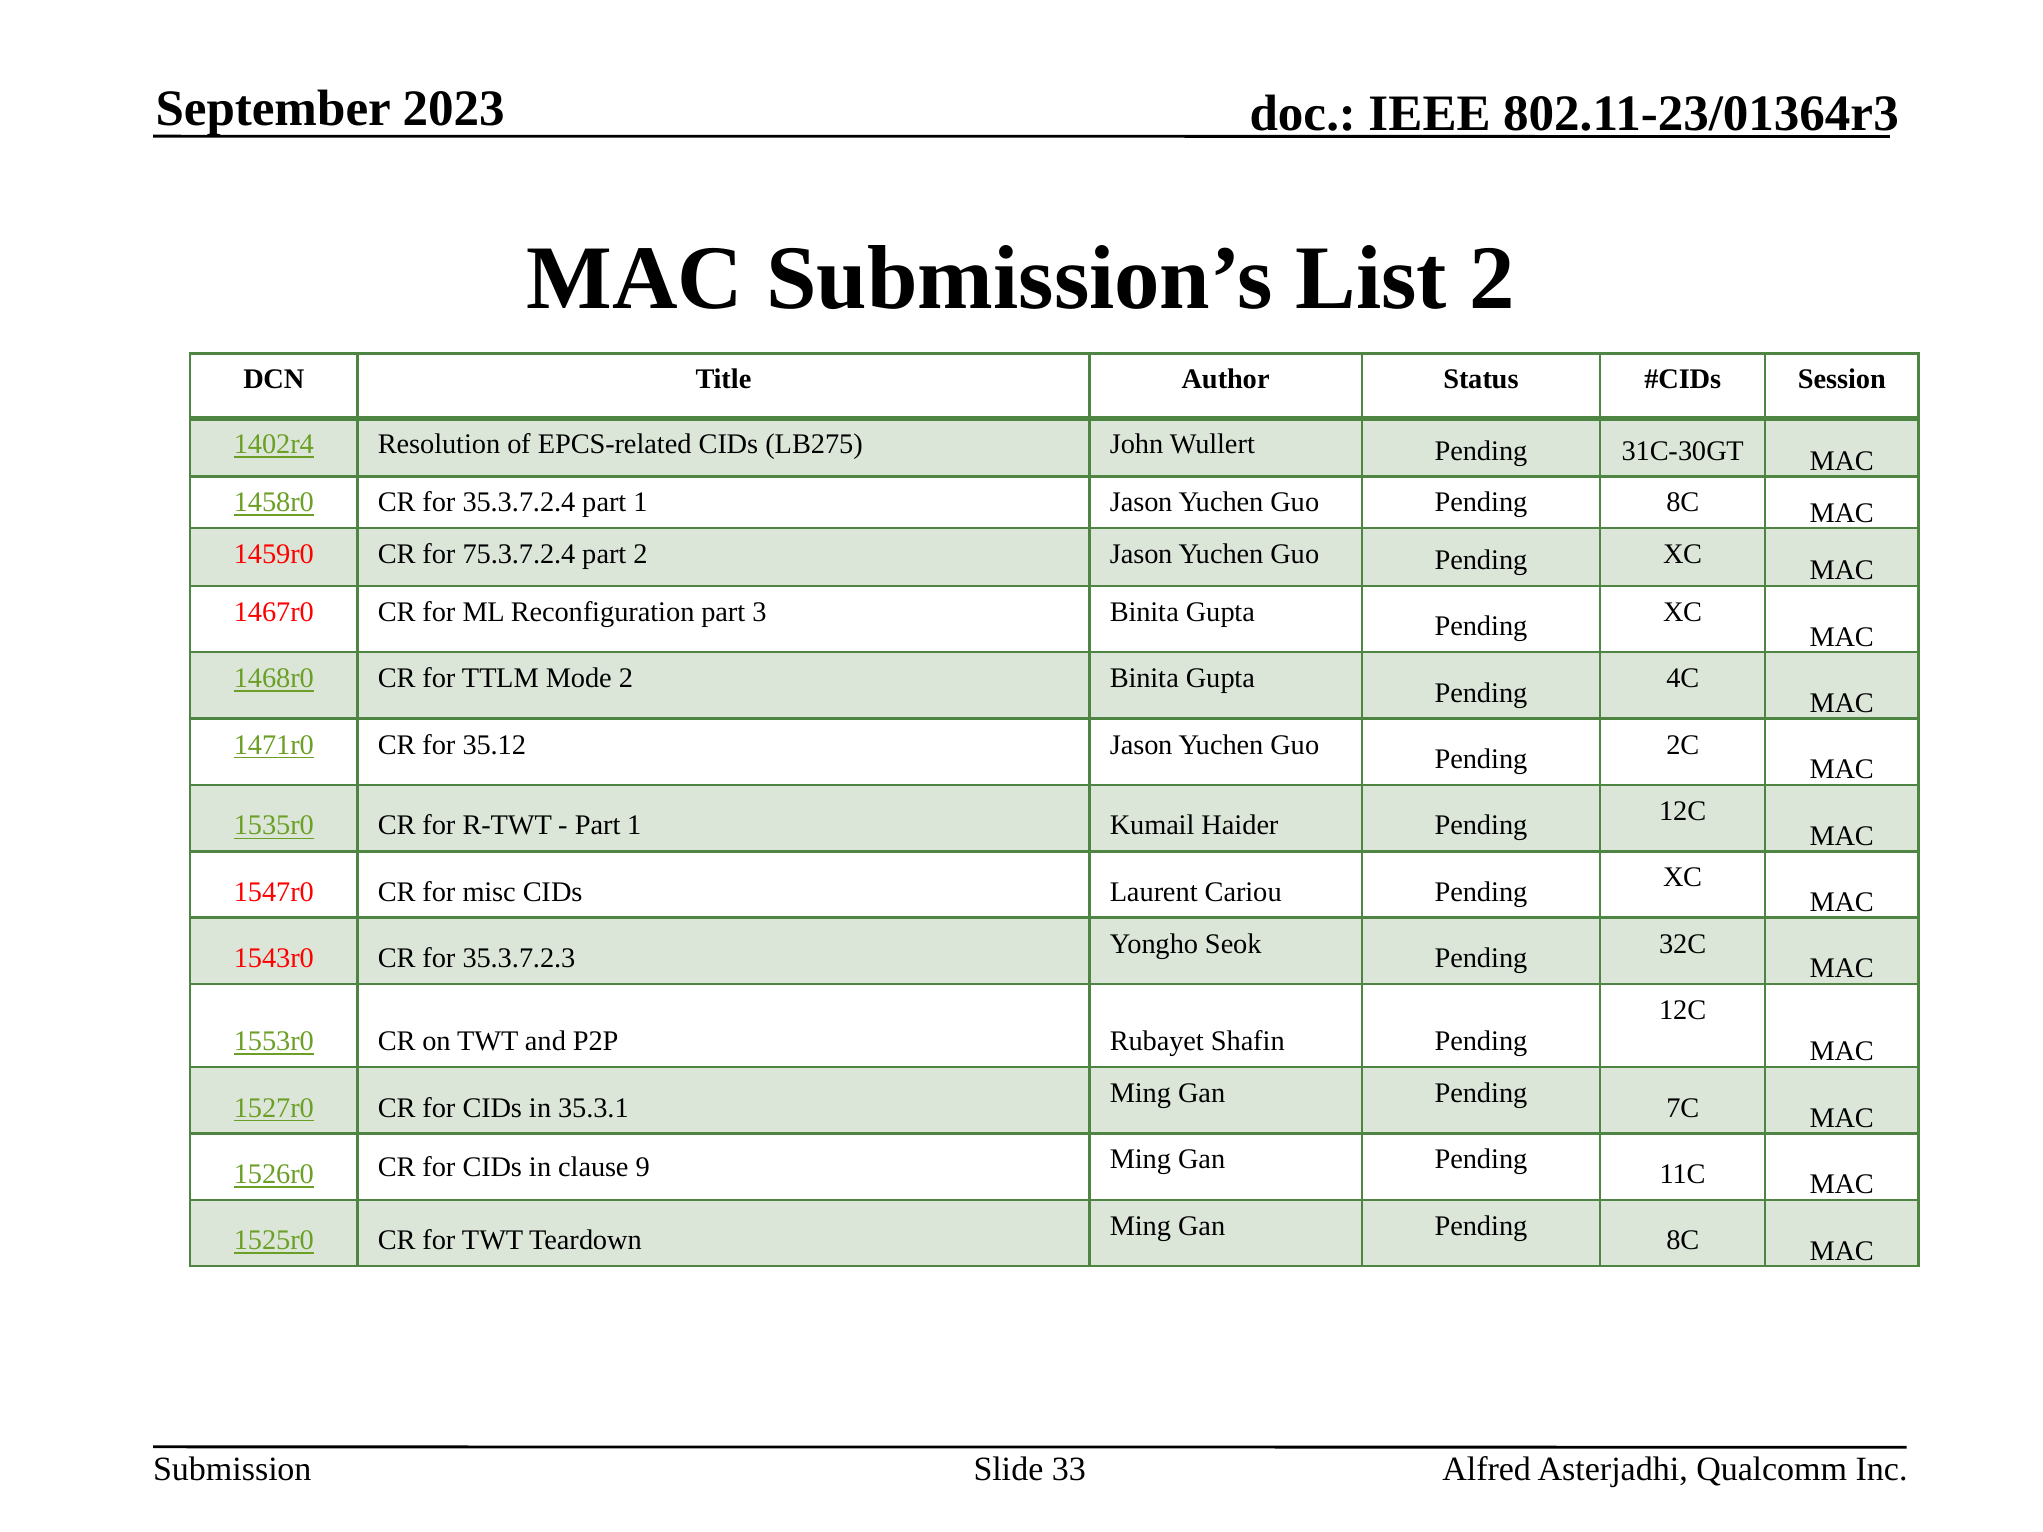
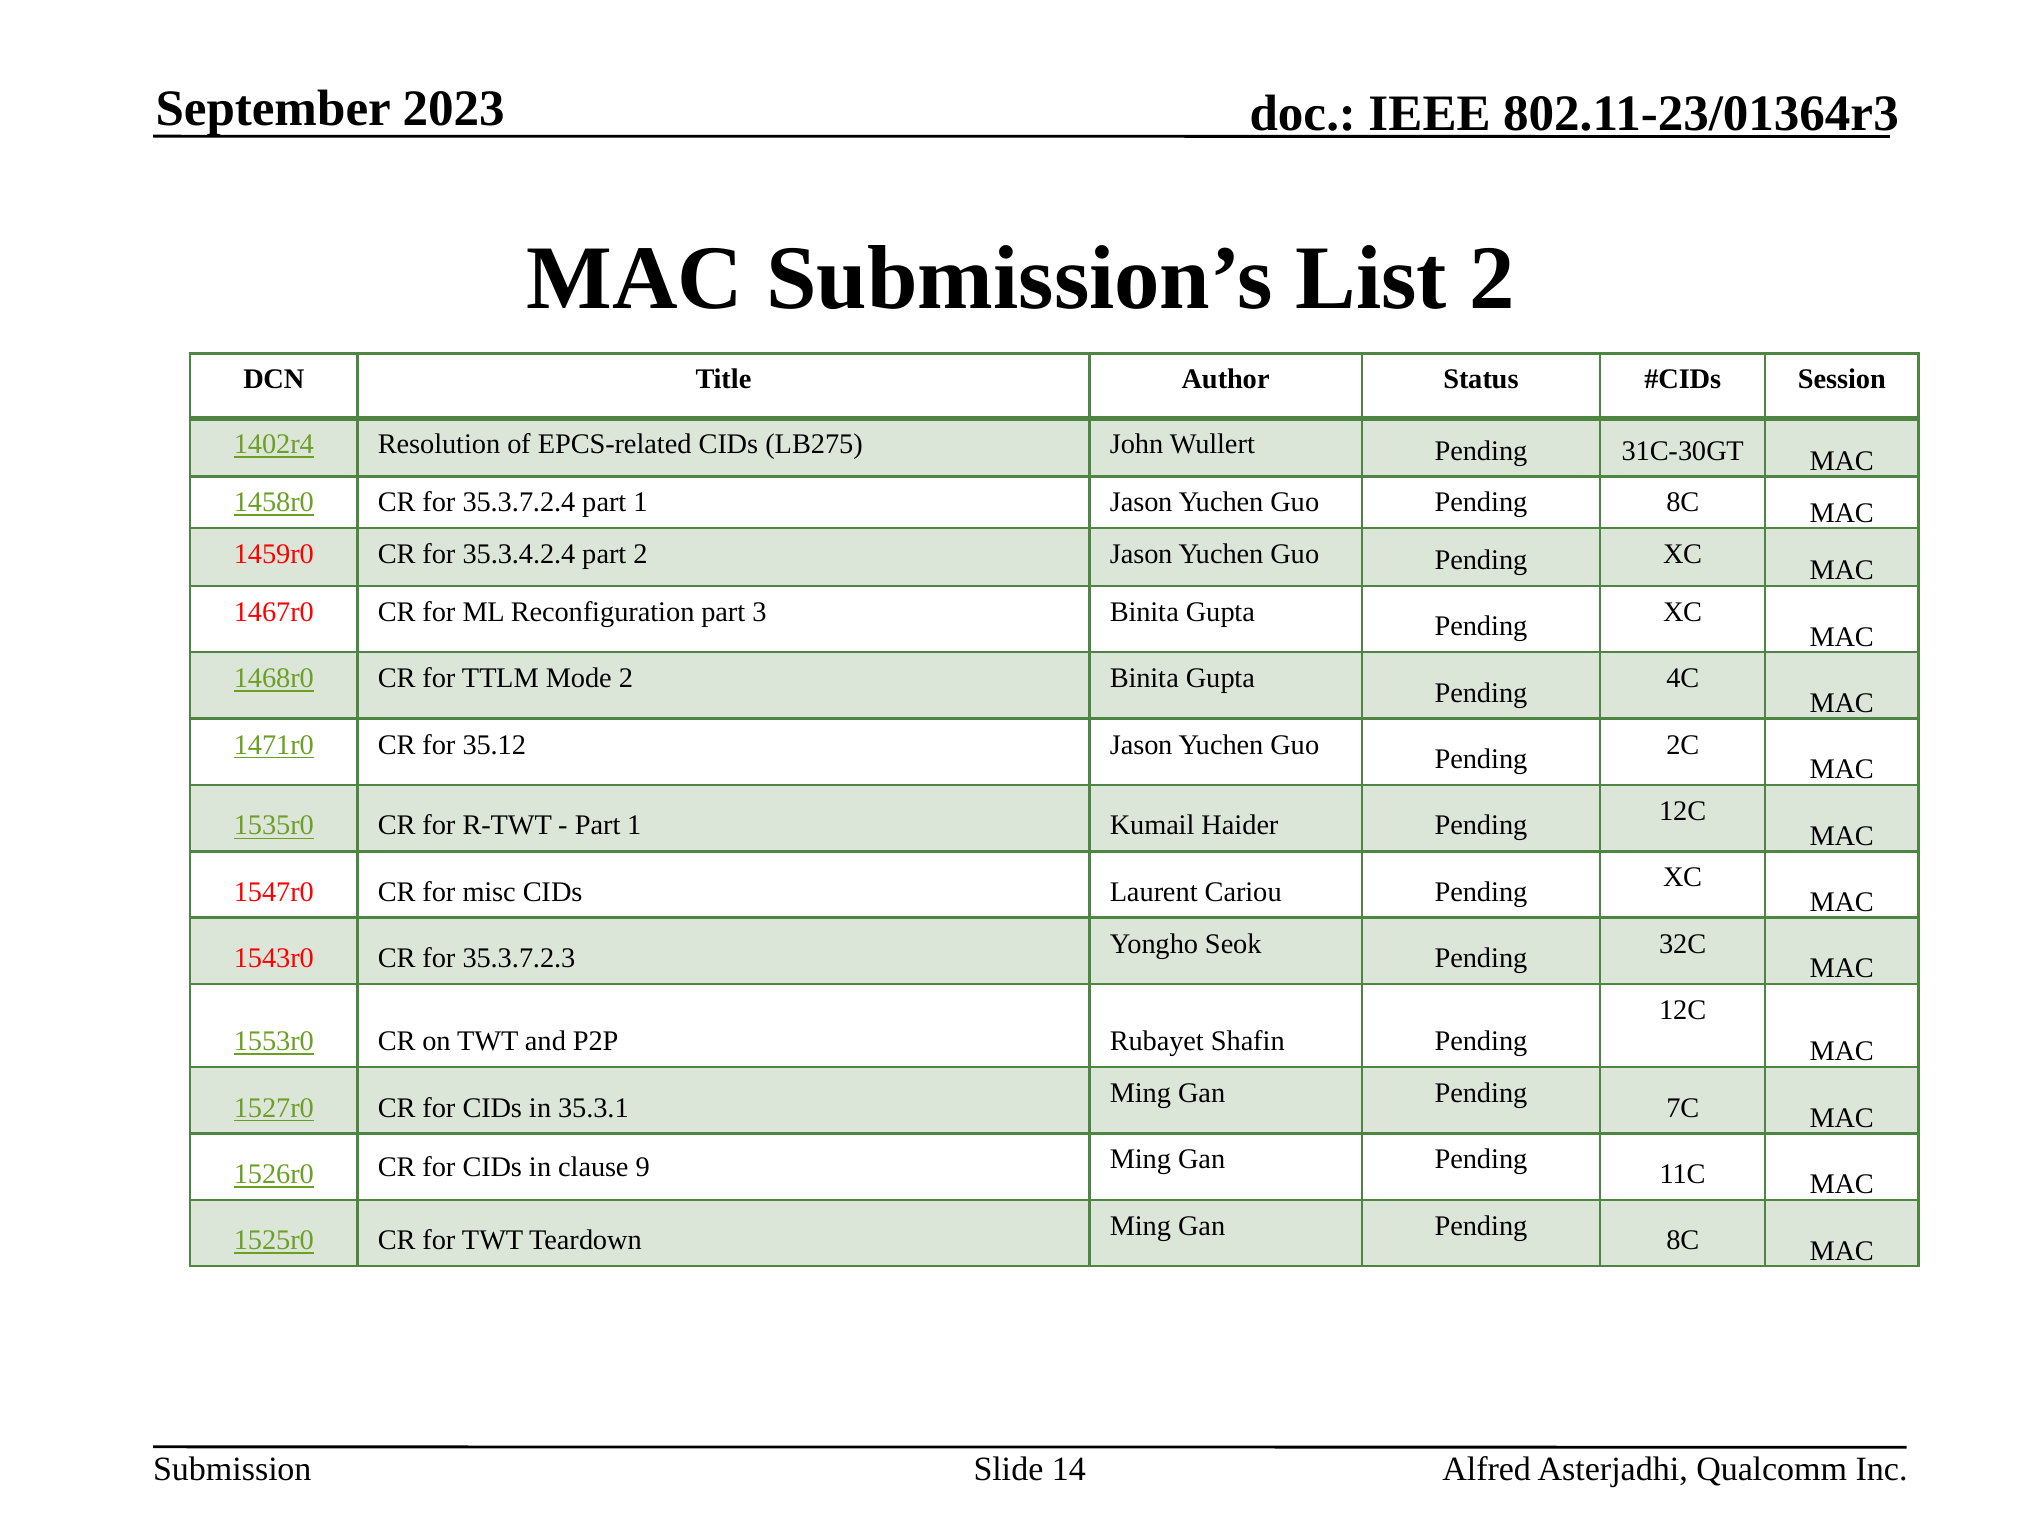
75.3.7.2.4: 75.3.7.2.4 -> 35.3.4.2.4
33: 33 -> 14
